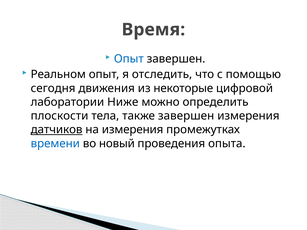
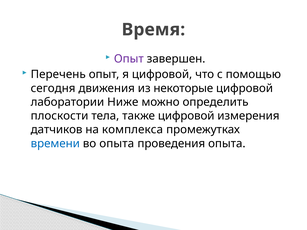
Опыт at (129, 59) colour: blue -> purple
Реальном: Реальном -> Перечень
я отследить: отследить -> цифровой
также завершен: завершен -> цифровой
датчиков underline: present -> none
на измерения: измерения -> комплекса
во новый: новый -> опыта
